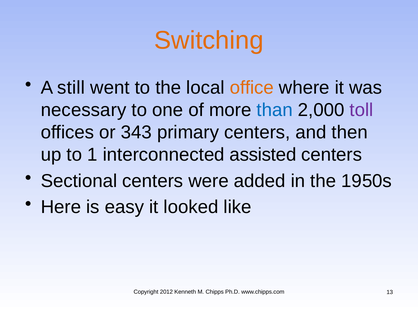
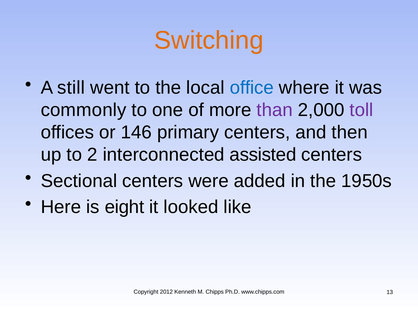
office colour: orange -> blue
necessary: necessary -> commonly
than colour: blue -> purple
343: 343 -> 146
1: 1 -> 2
easy: easy -> eight
